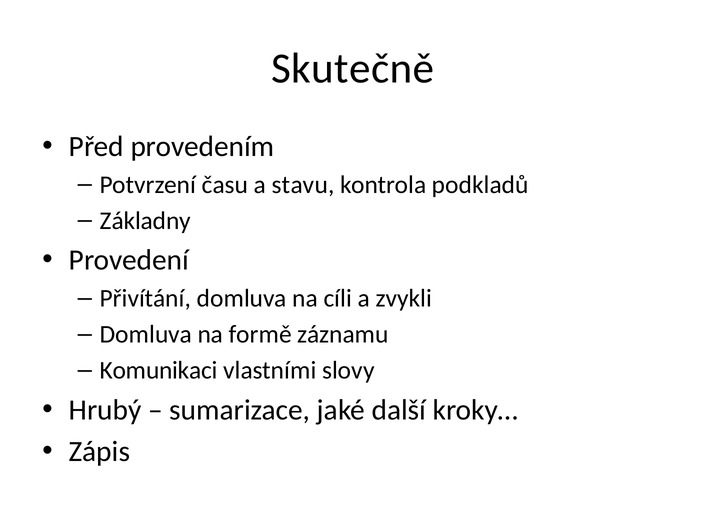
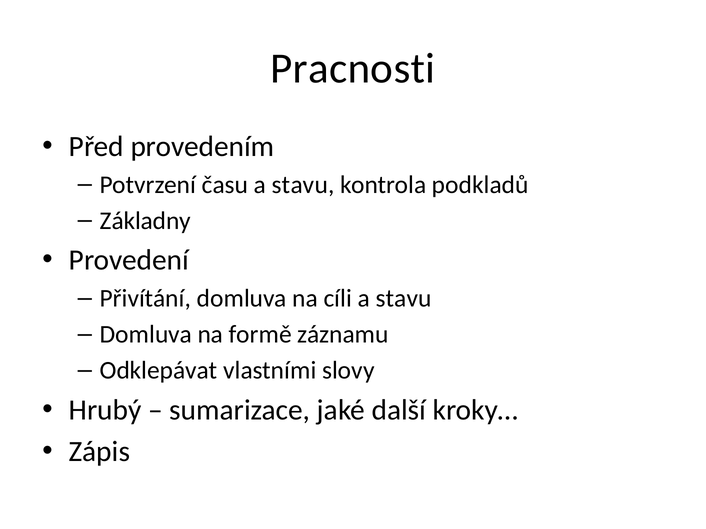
Skutečně: Skutečně -> Pracnosti
cíli a zvykli: zvykli -> stavu
Komunikaci: Komunikaci -> Odklepávat
